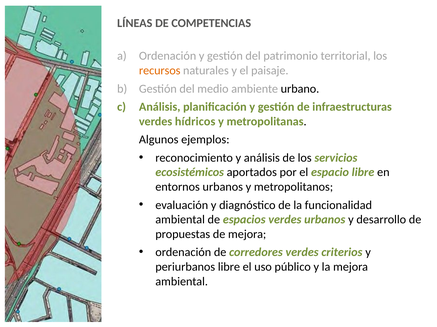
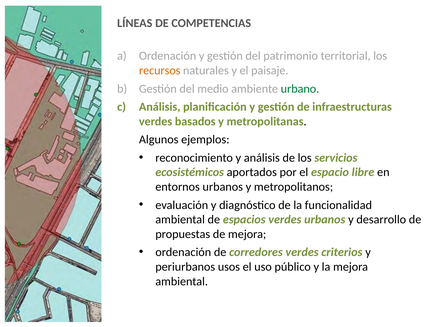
urbano colour: black -> green
hídricos: hídricos -> basados
periurbanos libre: libre -> usos
